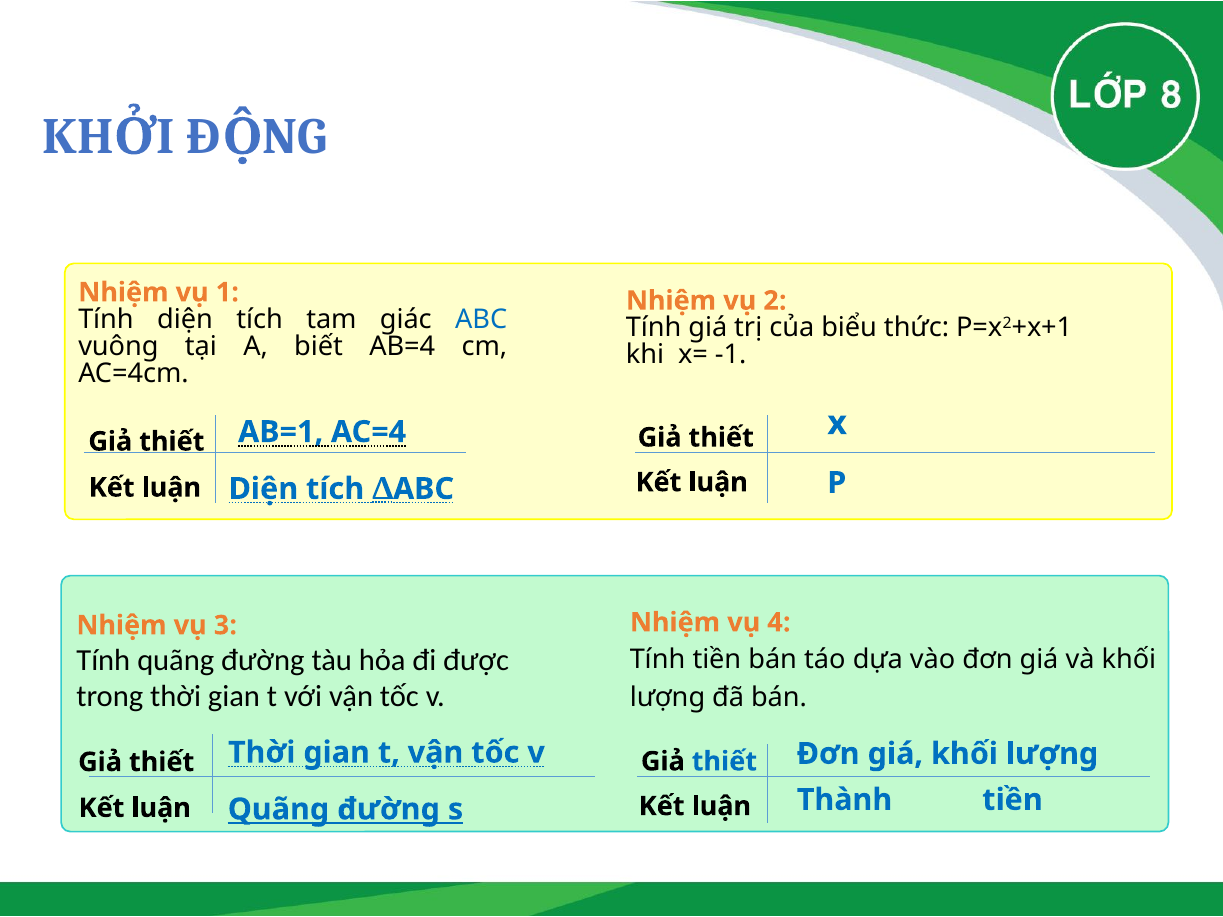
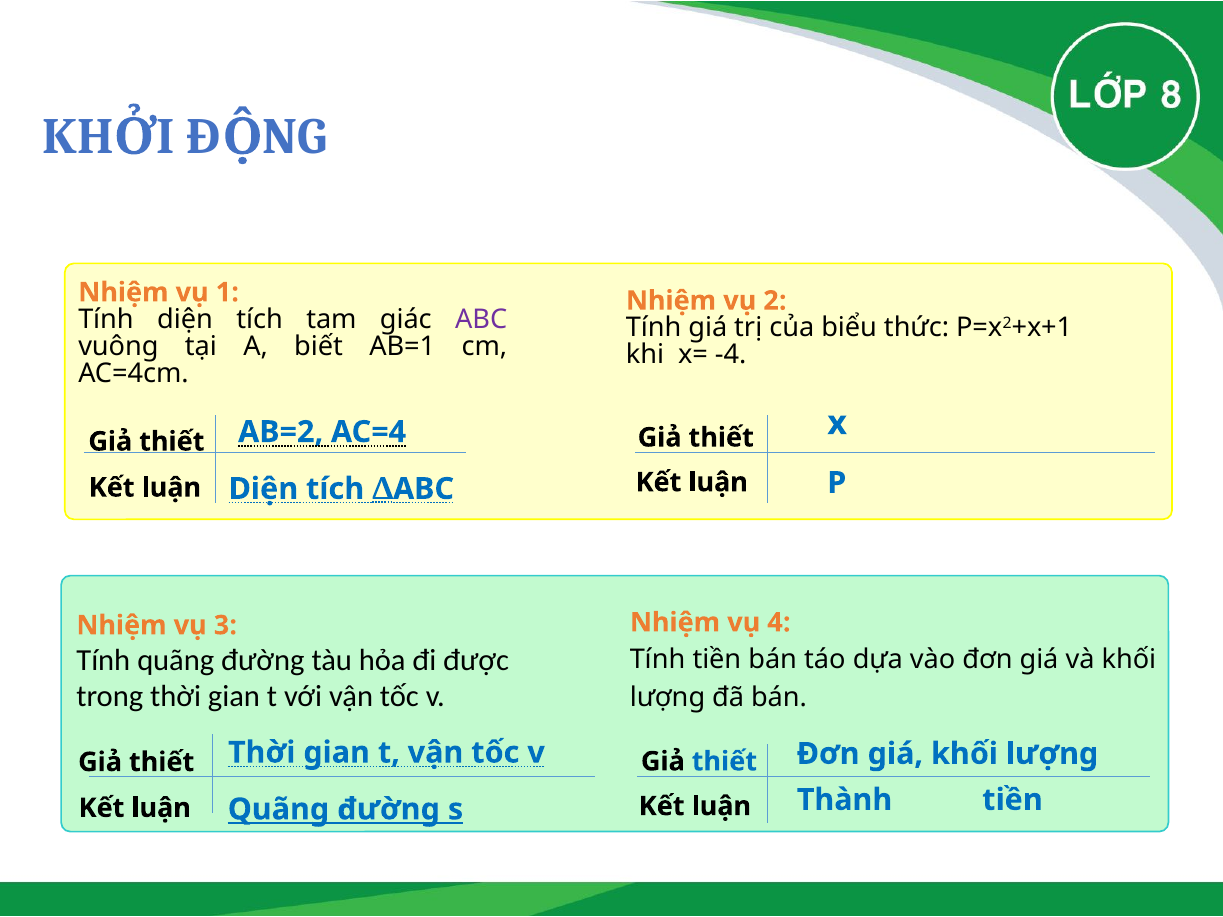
ABC at (481, 320) colour: blue -> purple
AB=4: AB=4 -> AB=1
-1: -1 -> -4
AB=1: AB=1 -> AB=2
